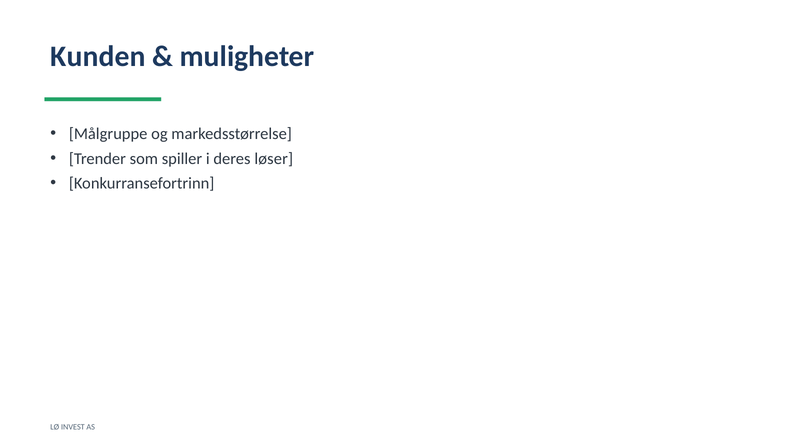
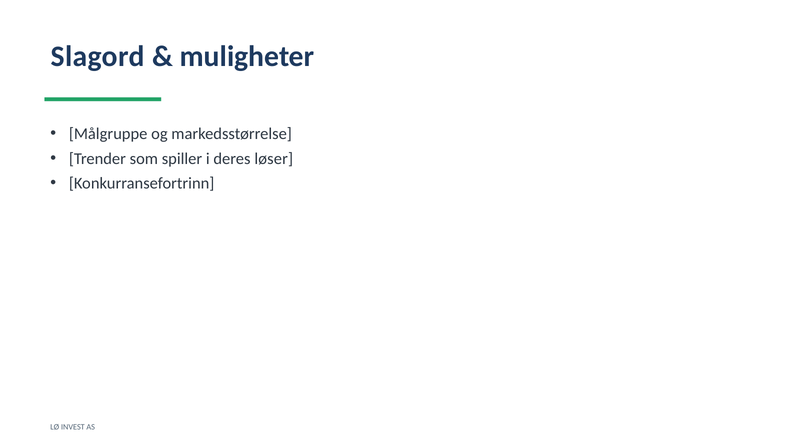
Kunden: Kunden -> Slagord
